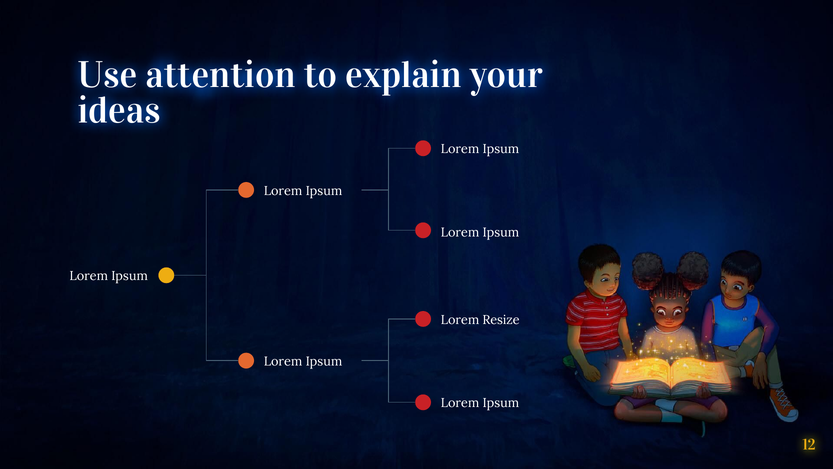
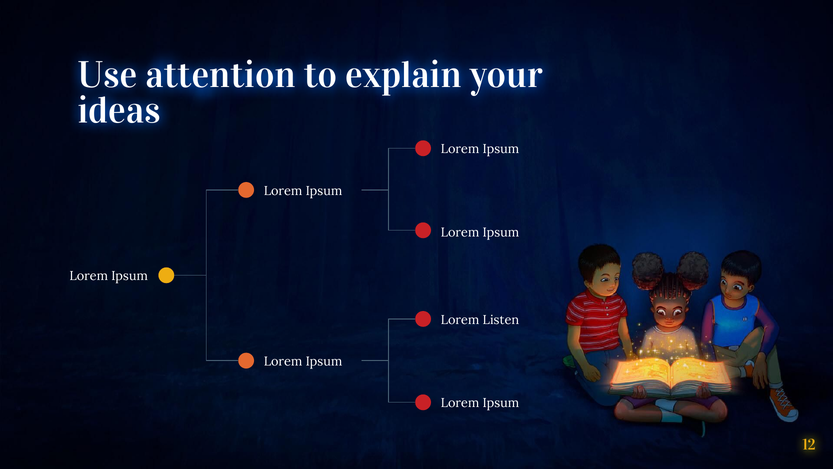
Resize: Resize -> Listen
